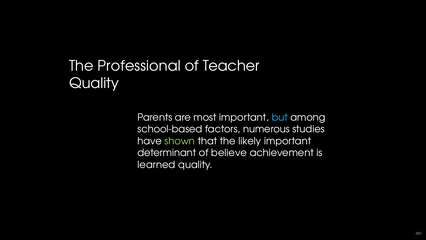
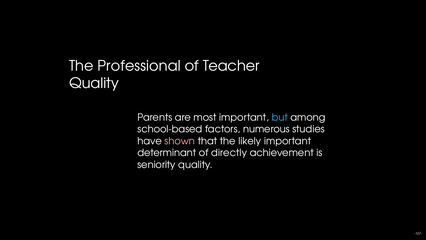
shown colour: light green -> pink
believe: believe -> directly
learned: learned -> seniority
